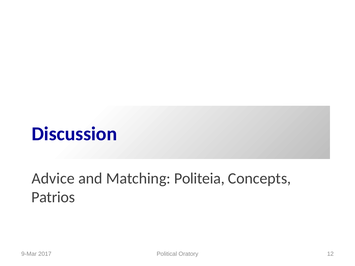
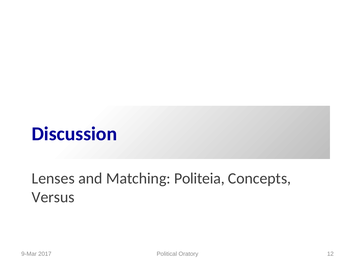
Advice: Advice -> Lenses
Patrios: Patrios -> Versus
